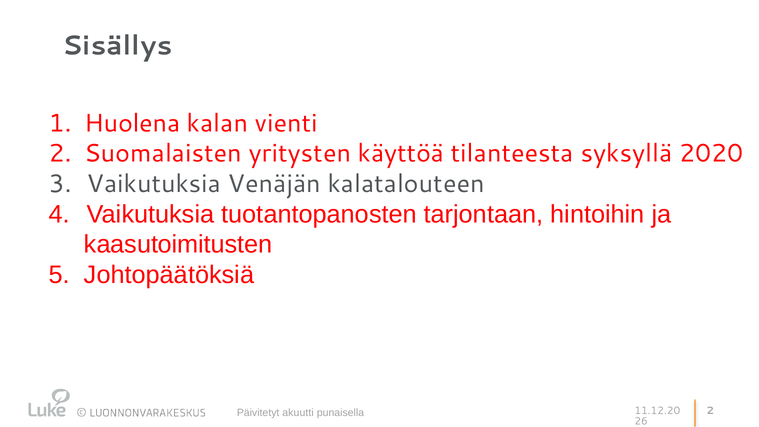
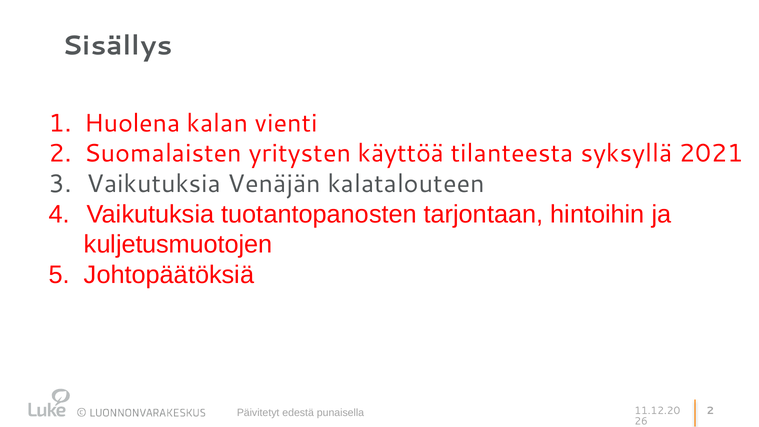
2020: 2020 -> 2021
kaasutoimitusten: kaasutoimitusten -> kuljetusmuotojen
akuutti: akuutti -> edestä
